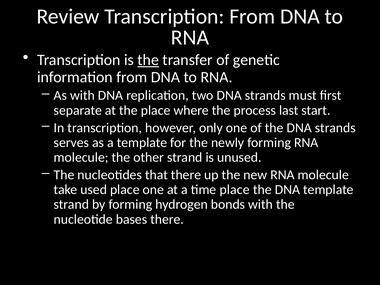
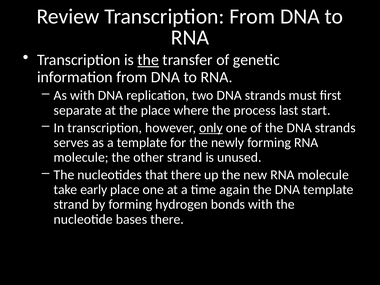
only underline: none -> present
used: used -> early
time place: place -> again
